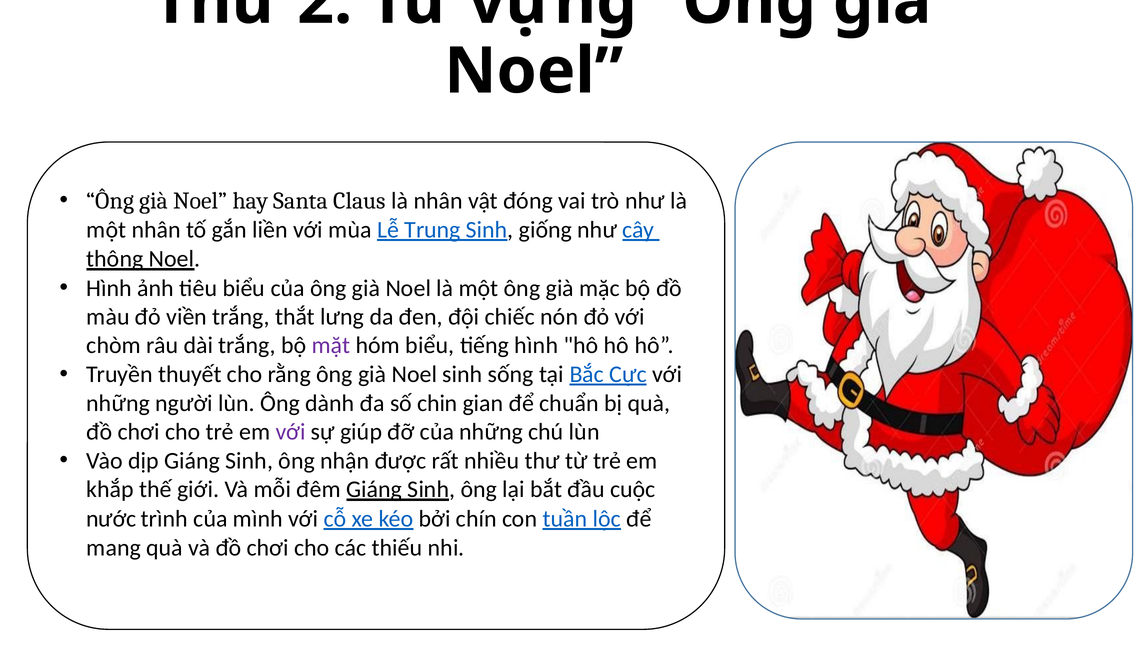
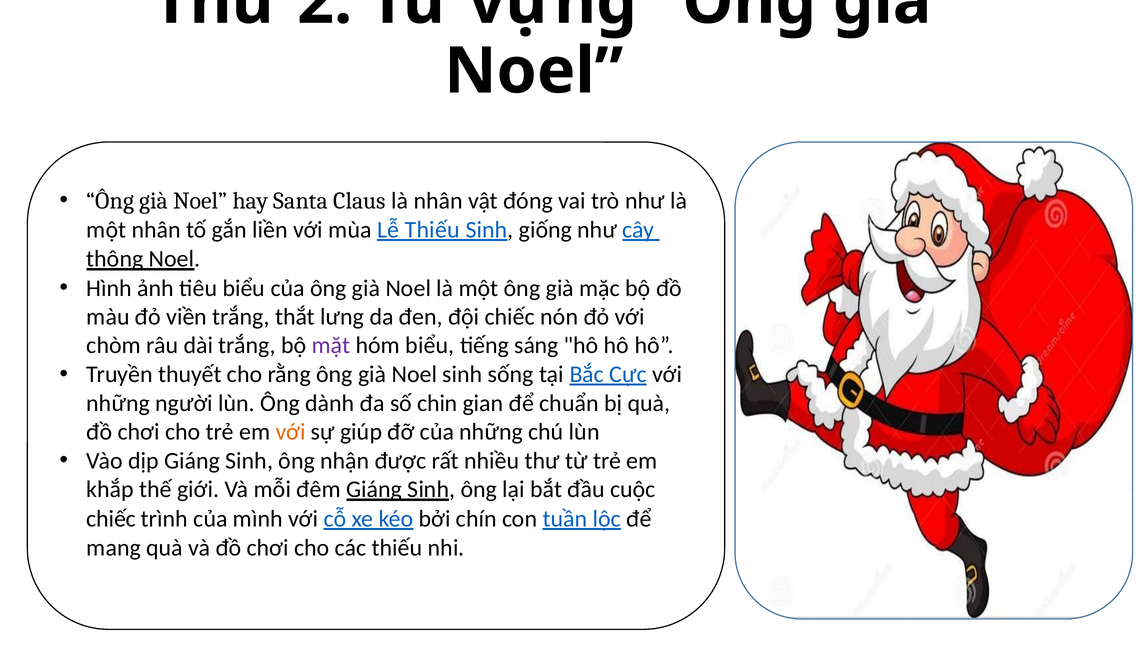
Lễ Trung: Trung -> Thiếu
tiếng hình: hình -> sáng
với at (291, 432) colour: purple -> orange
nước at (111, 519): nước -> chiếc
